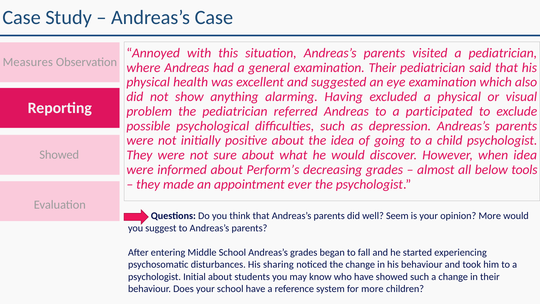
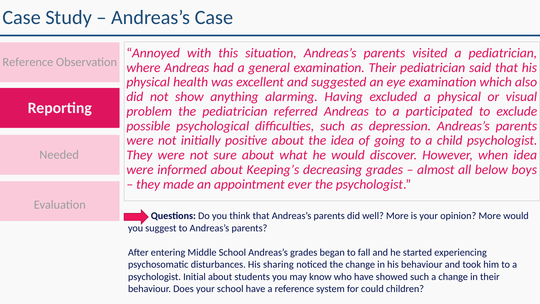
Measures at (28, 62): Measures -> Reference
Showed at (59, 155): Showed -> Needed
Perform’s: Perform’s -> Keeping’s
tools: tools -> boys
well Seem: Seem -> More
for more: more -> could
